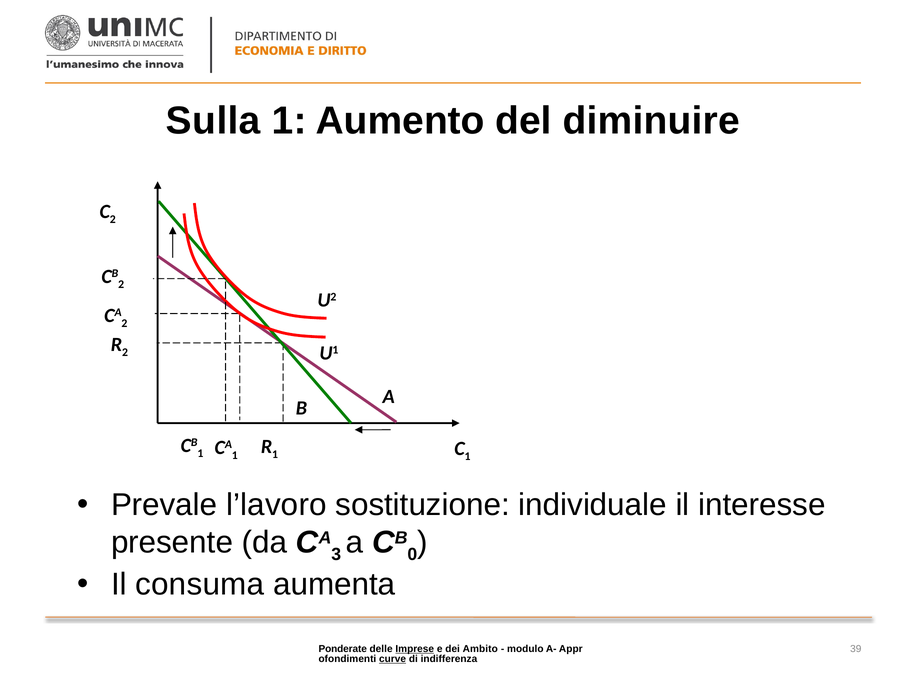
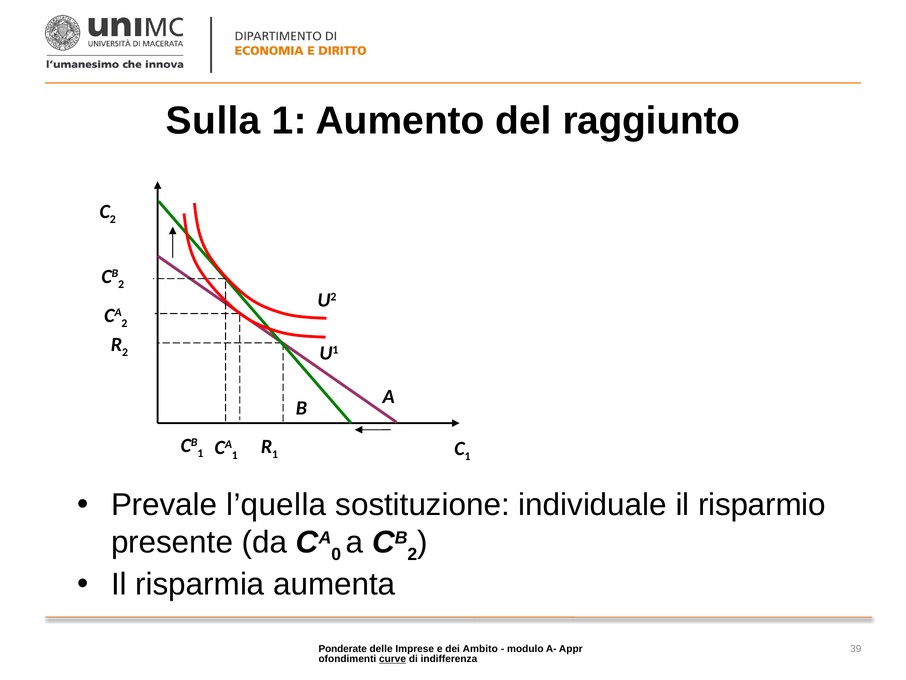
diminuire: diminuire -> raggiunto
l’lavoro: l’lavoro -> l’quella
interesse: interesse -> risparmio
3: 3 -> 0
0 at (412, 554): 0 -> 2
consuma: consuma -> risparmia
Imprese underline: present -> none
